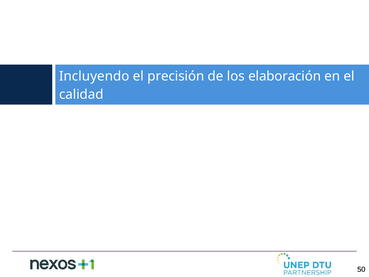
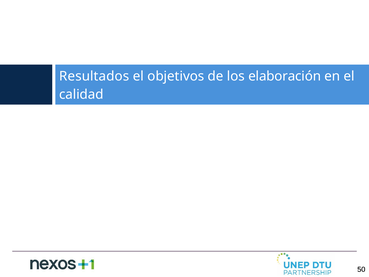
Incluyendo: Incluyendo -> Resultados
precisión: precisión -> objetivos
